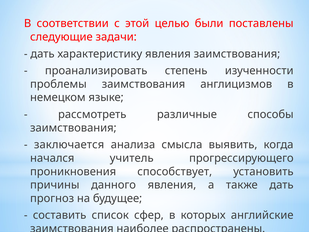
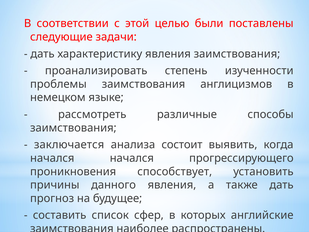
смысла: смысла -> состоит
начался учитель: учитель -> начался
